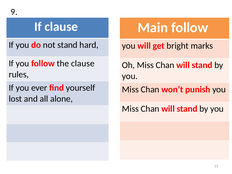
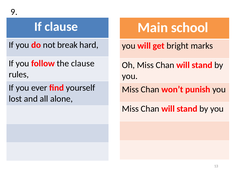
Main follow: follow -> school
not stand: stand -> break
